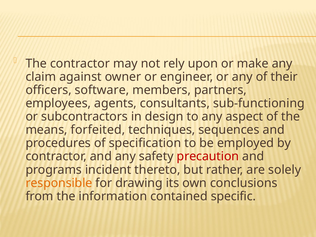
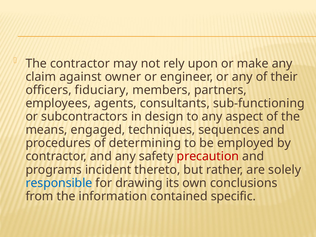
software: software -> fiduciary
forfeited: forfeited -> engaged
specification: specification -> determining
responsible colour: orange -> blue
